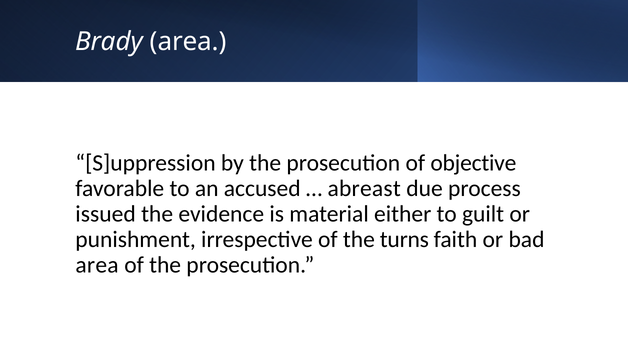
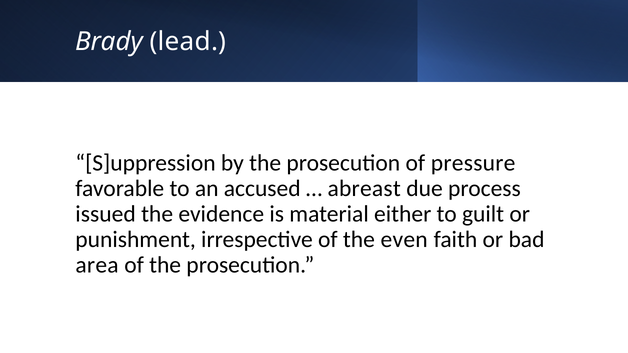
Brady area: area -> lead
objective: objective -> pressure
turns: turns -> even
